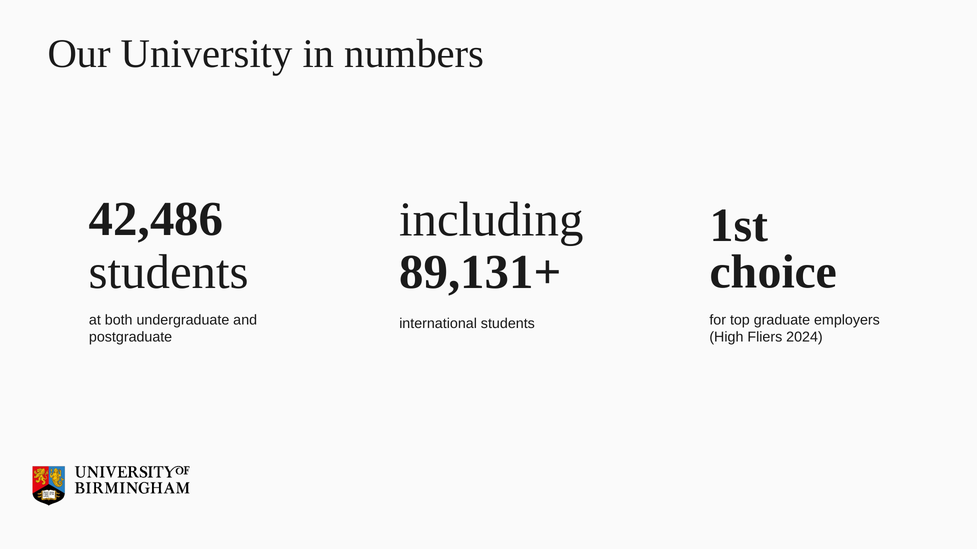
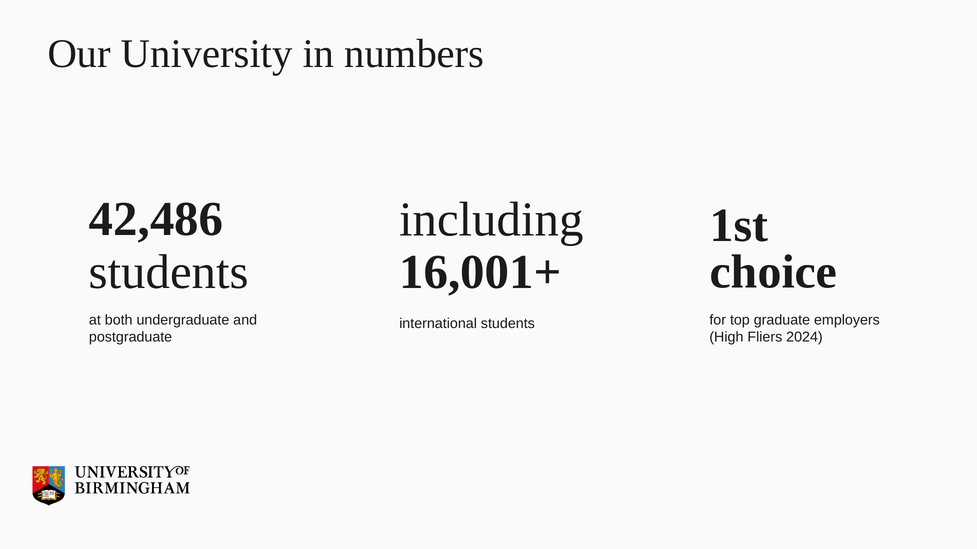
89,131+: 89,131+ -> 16,001+
